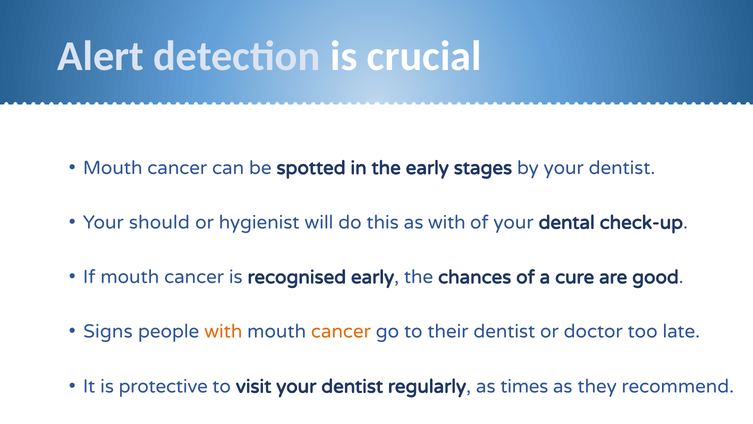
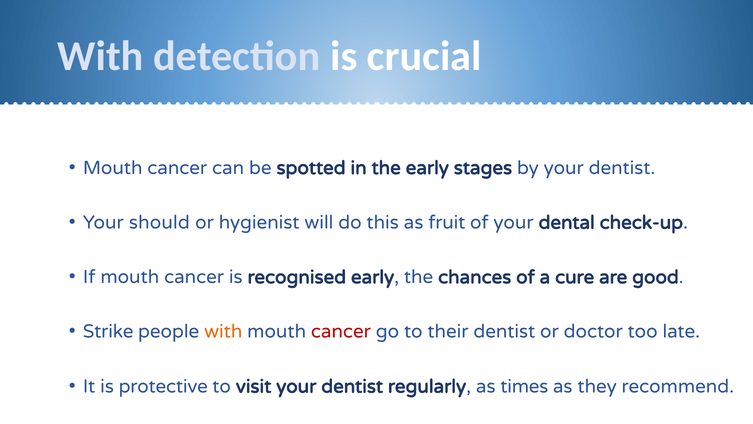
Alert at (101, 56): Alert -> With
as with: with -> fruit
Signs: Signs -> Strike
cancer at (341, 331) colour: orange -> red
